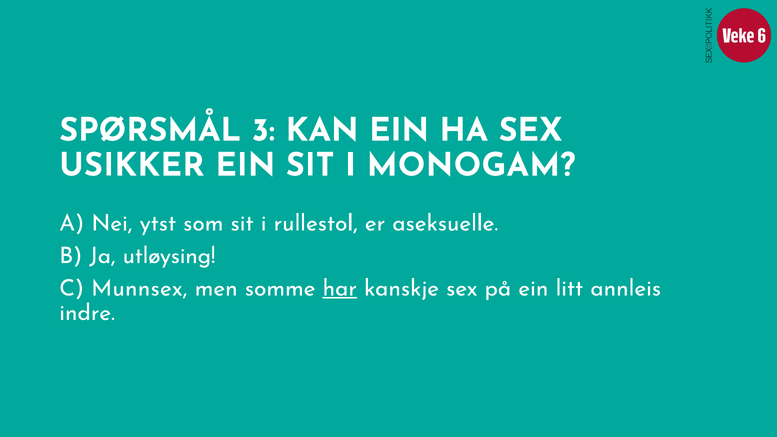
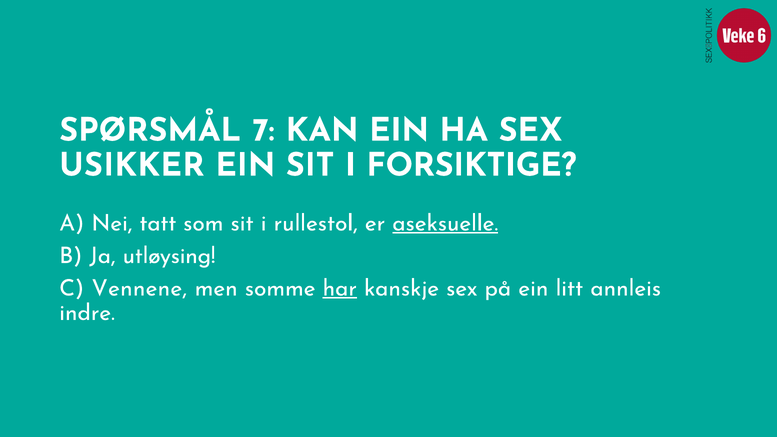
3: 3 -> 7
MONOGAM: MONOGAM -> FORSIKTIGE
ytst: ytst -> tatt
aseksuelle underline: none -> present
Munnsex: Munnsex -> Vennene
